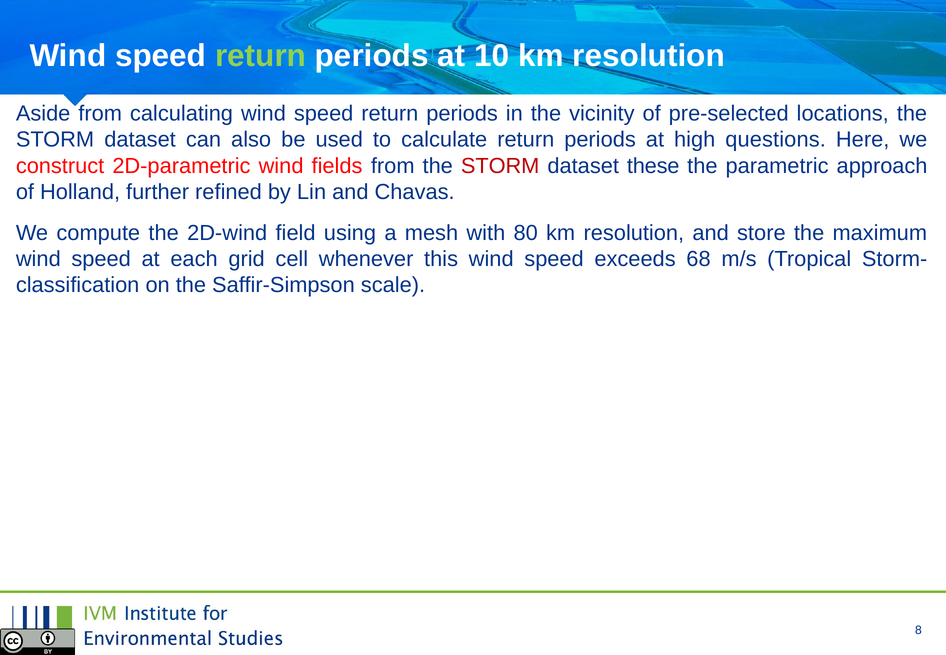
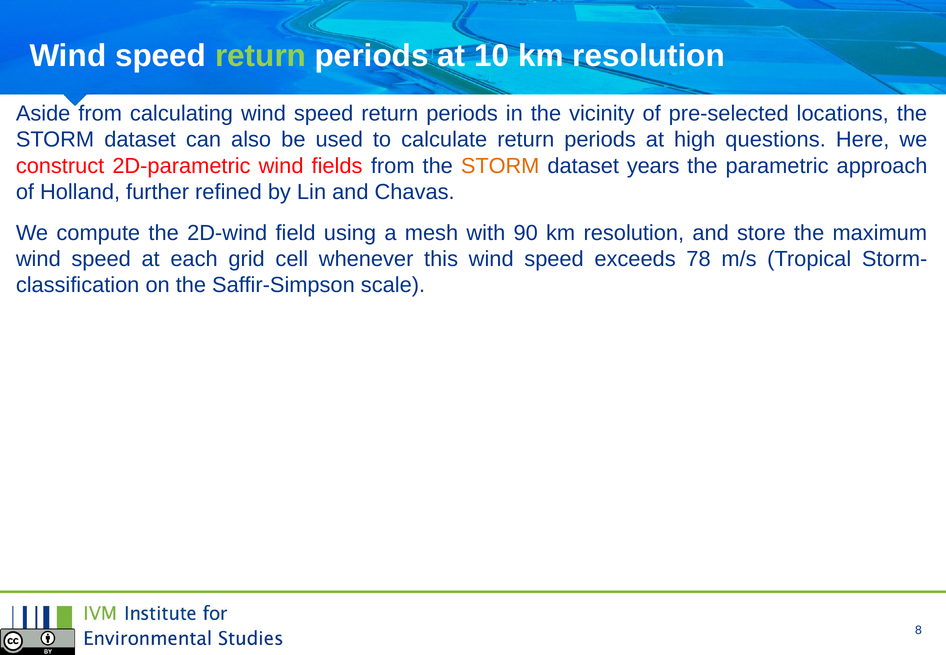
STORM at (500, 166) colour: red -> orange
these: these -> years
80: 80 -> 90
68: 68 -> 78
